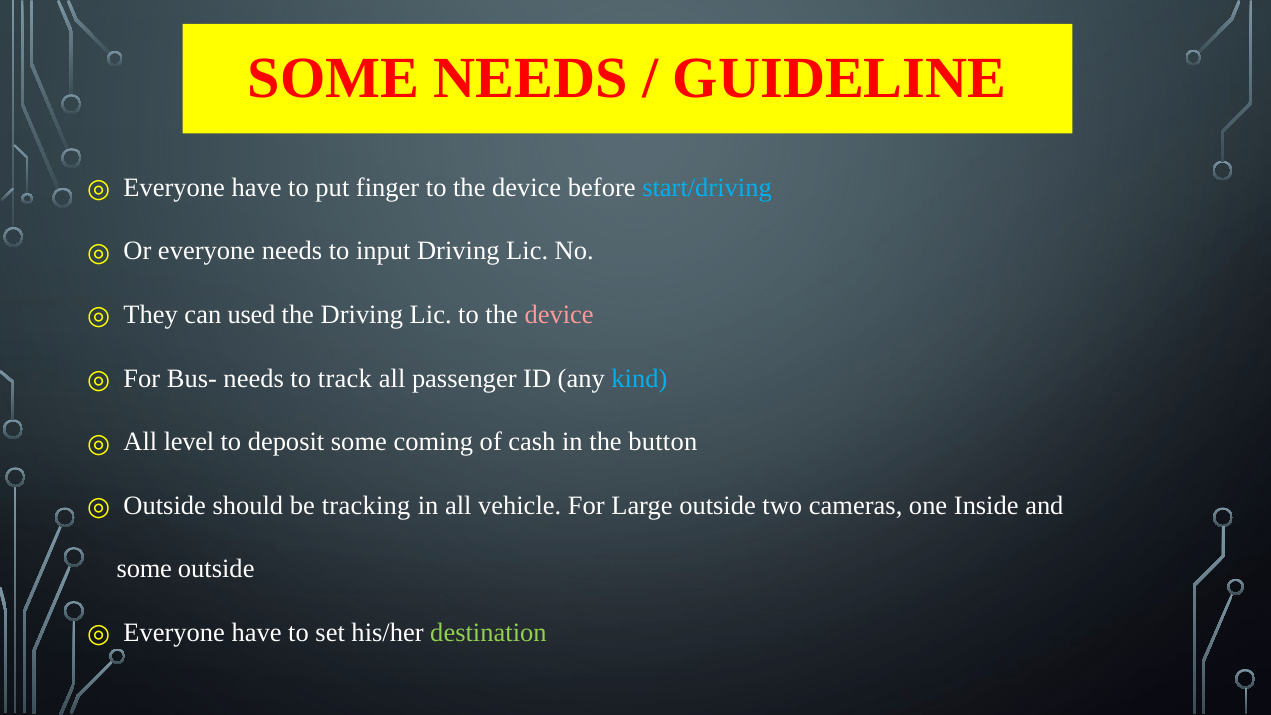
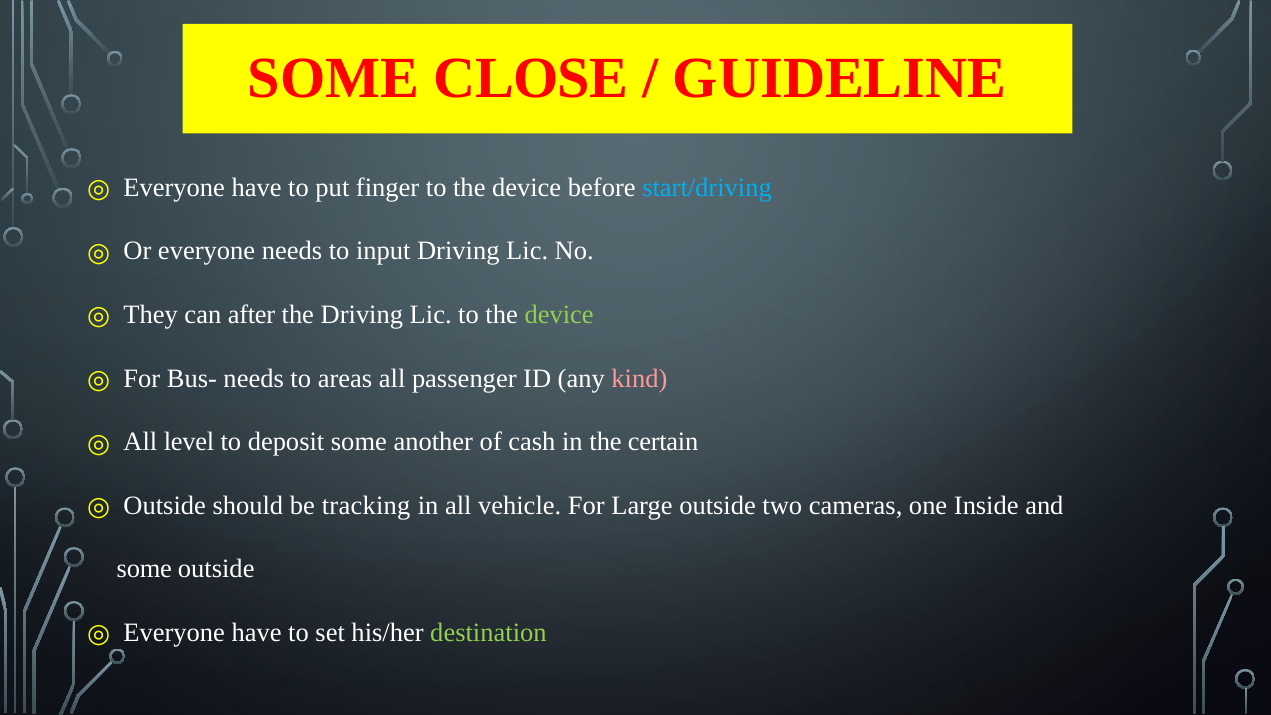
SOME NEEDS: NEEDS -> CLOSE
used: used -> after
device at (559, 315) colour: pink -> light green
track: track -> areas
kind colour: light blue -> pink
coming: coming -> another
button: button -> certain
